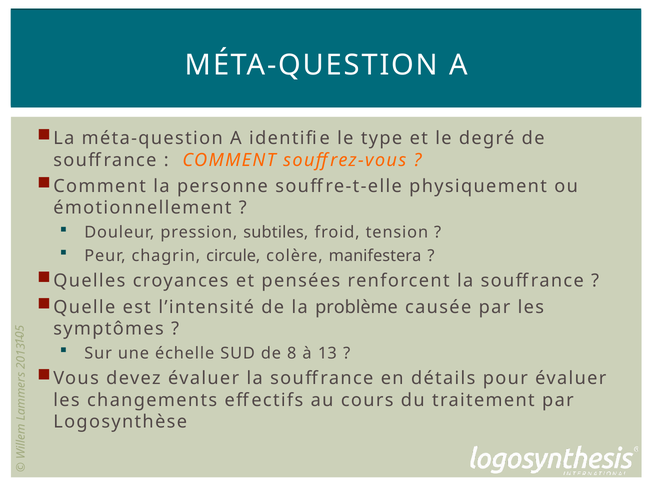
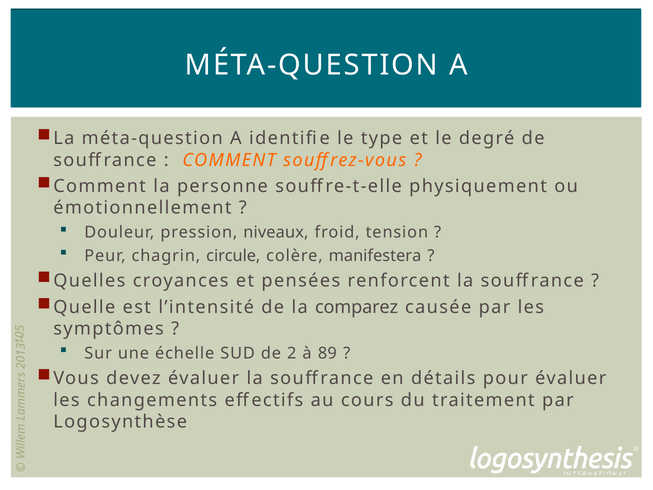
subtiles: subtiles -> niveaux
problème: problème -> comparez
de 8: 8 -> 2
13: 13 -> 89
